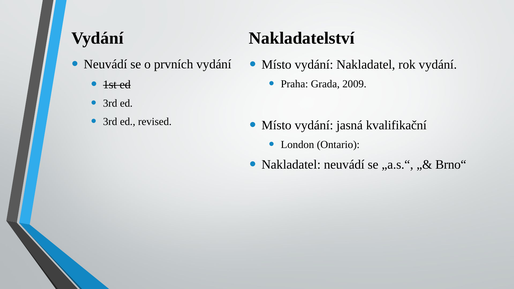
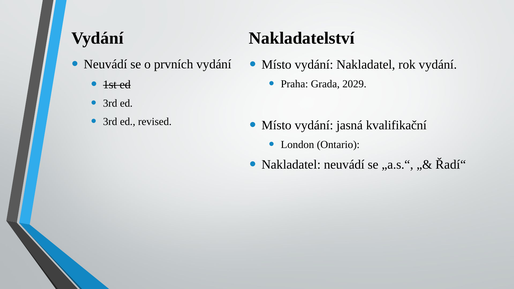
2009: 2009 -> 2029
Brno“: Brno“ -> Řadí“
